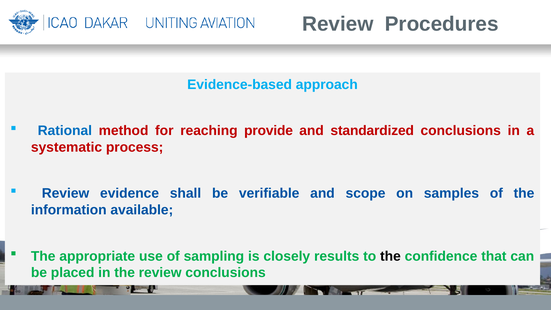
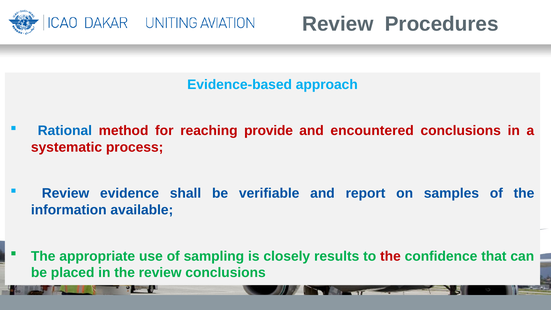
standardized: standardized -> encountered
scope: scope -> report
the at (390, 256) colour: black -> red
